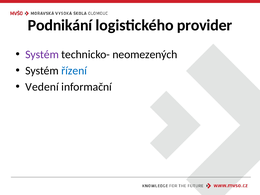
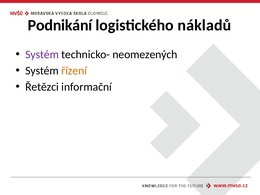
provider: provider -> nákladů
řízení colour: blue -> orange
Vedení: Vedení -> Řetězci
